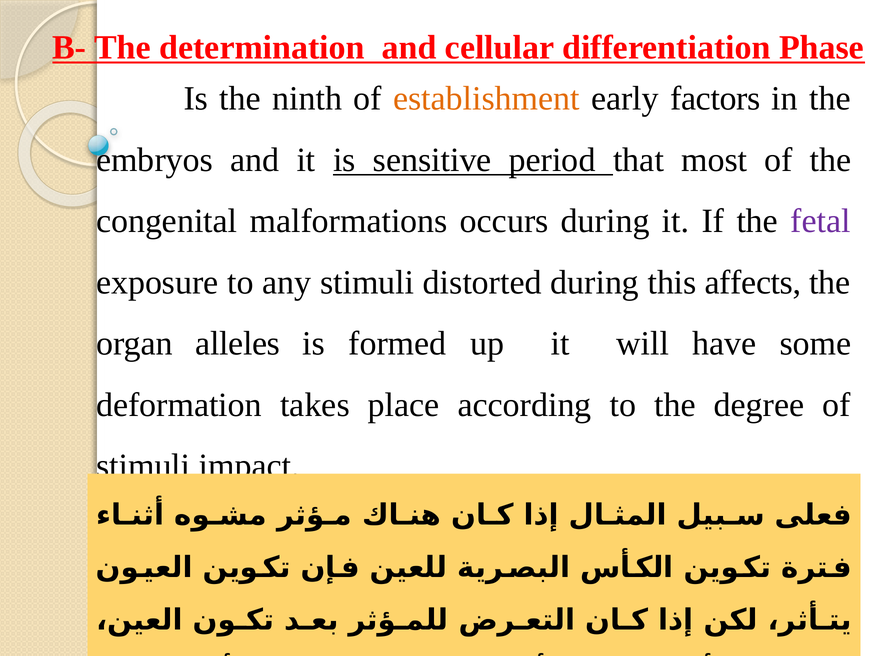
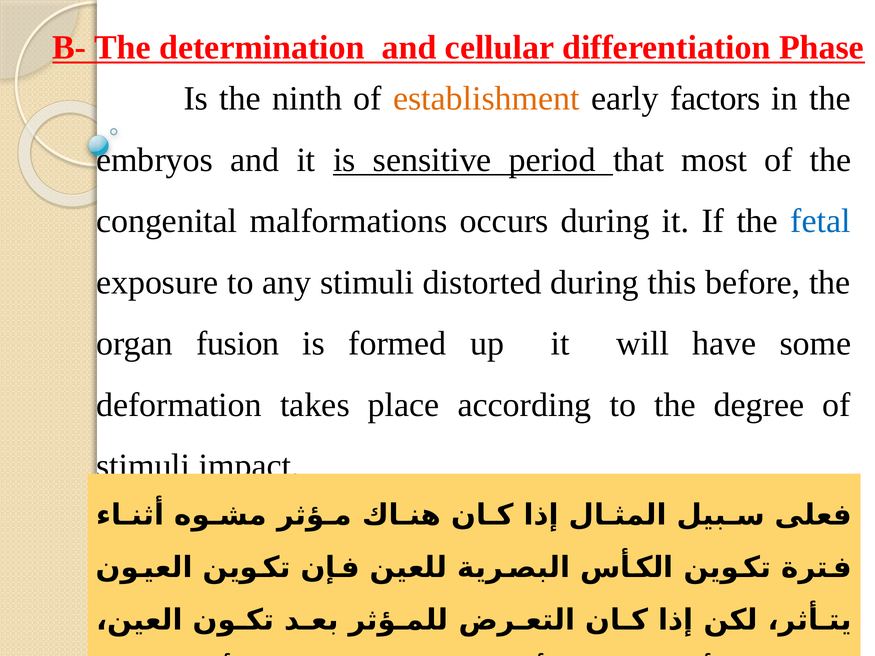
fetal colour: purple -> blue
affects: affects -> before
alleles: alleles -> fusion
